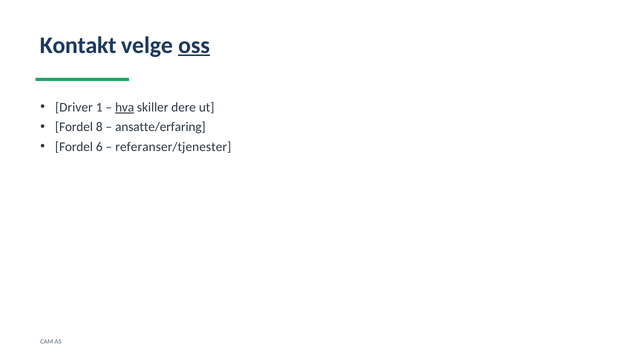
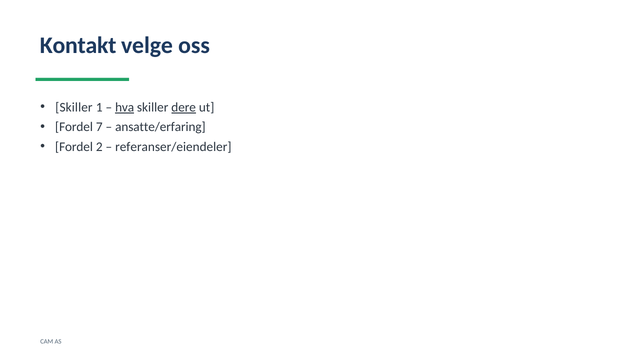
oss underline: present -> none
Driver at (74, 107): Driver -> Skiller
dere underline: none -> present
8: 8 -> 7
6: 6 -> 2
referanser/tjenester: referanser/tjenester -> referanser/eiendeler
